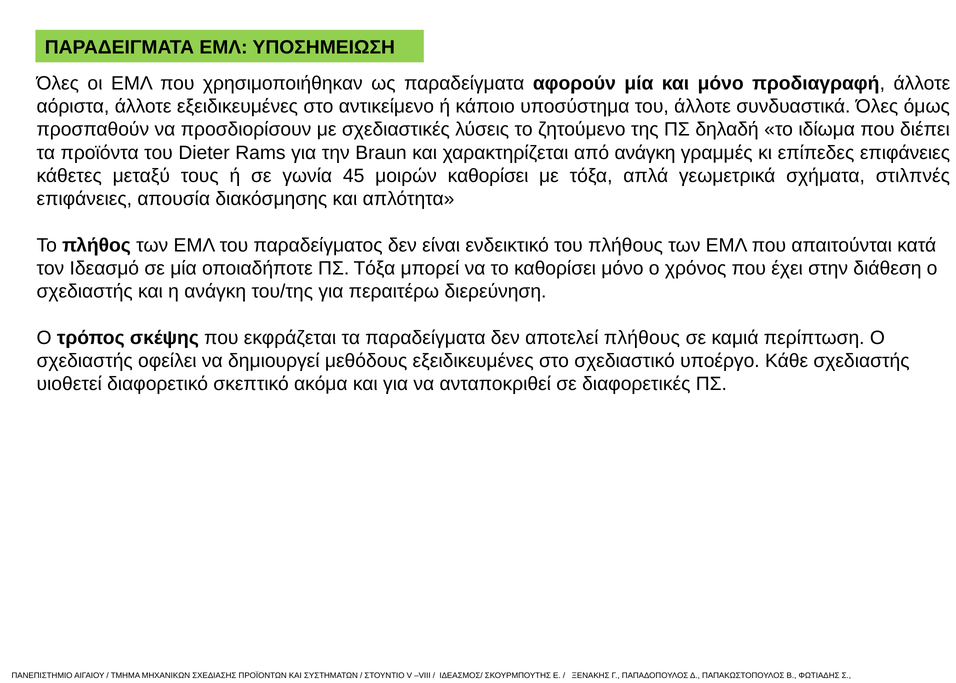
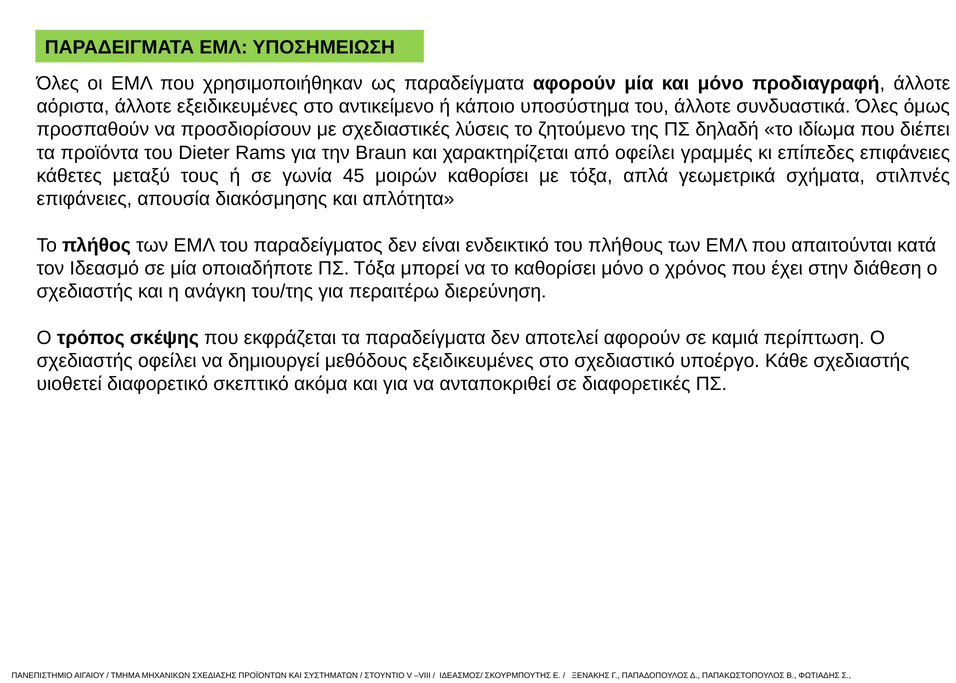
από ανάγκη: ανάγκη -> οφείλει
αποτελεί πλήθους: πλήθους -> αφορούν
